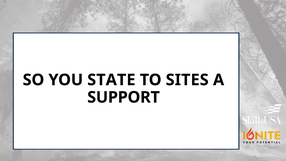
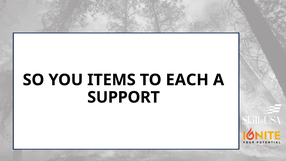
STATE: STATE -> ITEMS
SITES: SITES -> EACH
